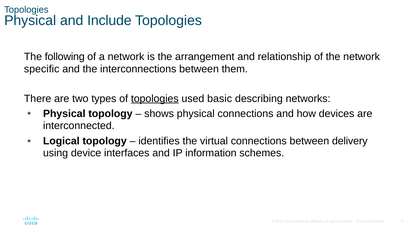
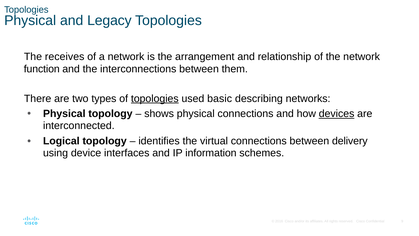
Include: Include -> Legacy
following: following -> receives
specific: specific -> function
devices underline: none -> present
